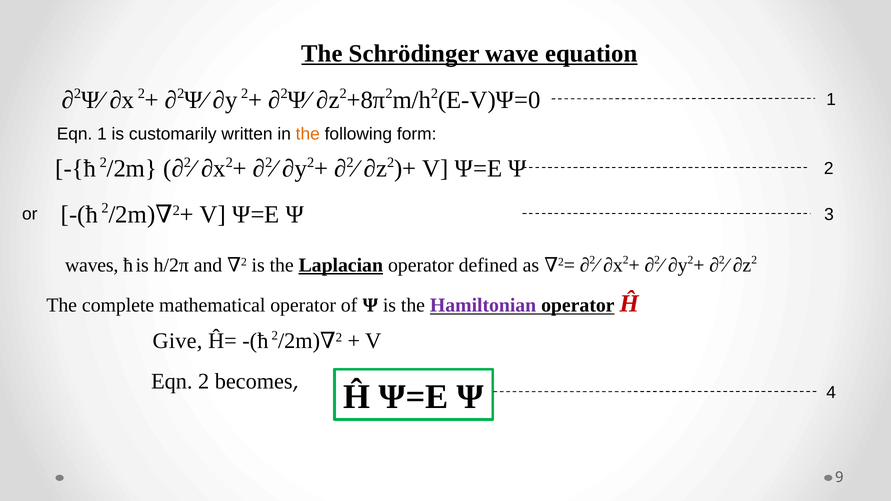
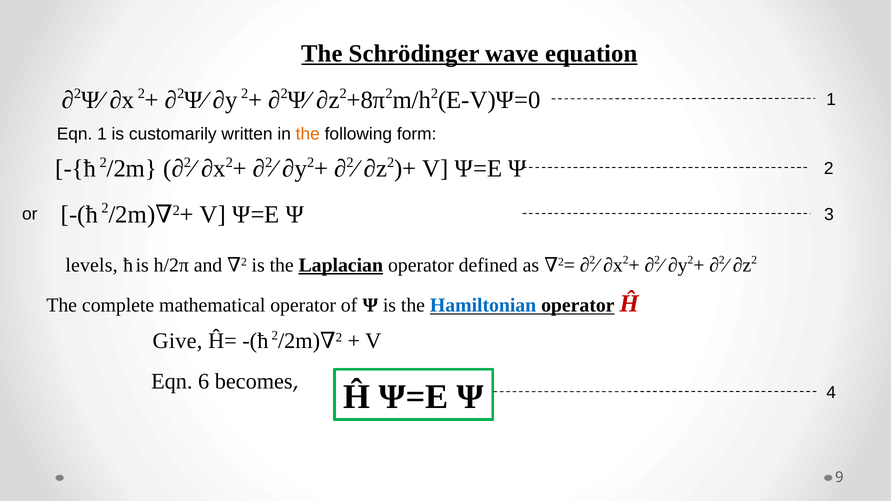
waves: waves -> levels
Hamiltonian colour: purple -> blue
Eqn 2: 2 -> 6
